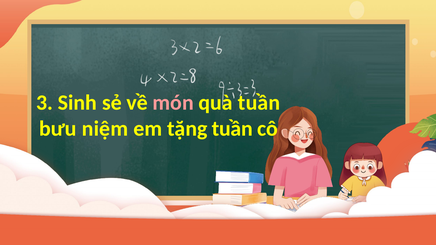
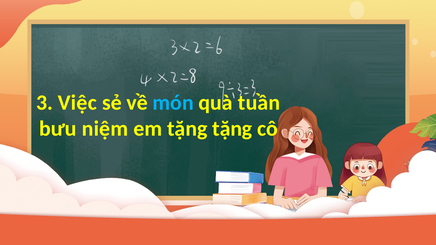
Sinh: Sinh -> Việc
món colour: pink -> light blue
tặng tuần: tuần -> tặng
